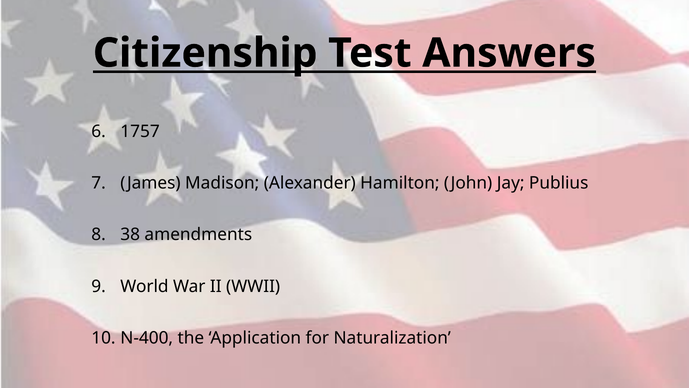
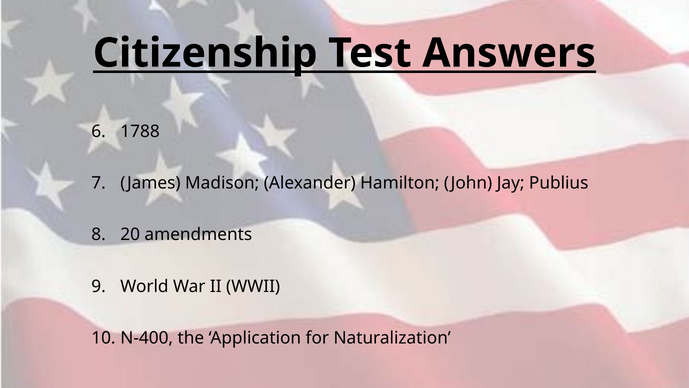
1757: 1757 -> 1788
38: 38 -> 20
